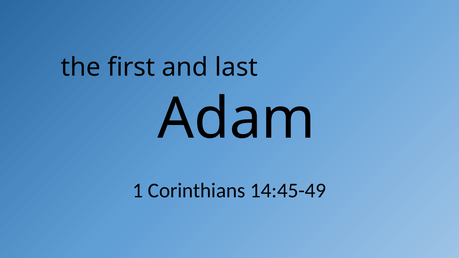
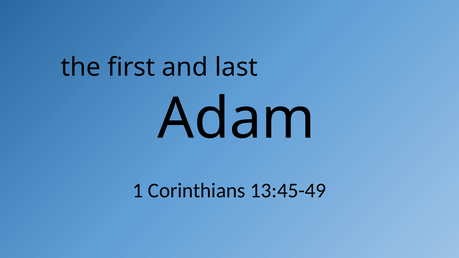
14:45-49: 14:45-49 -> 13:45-49
